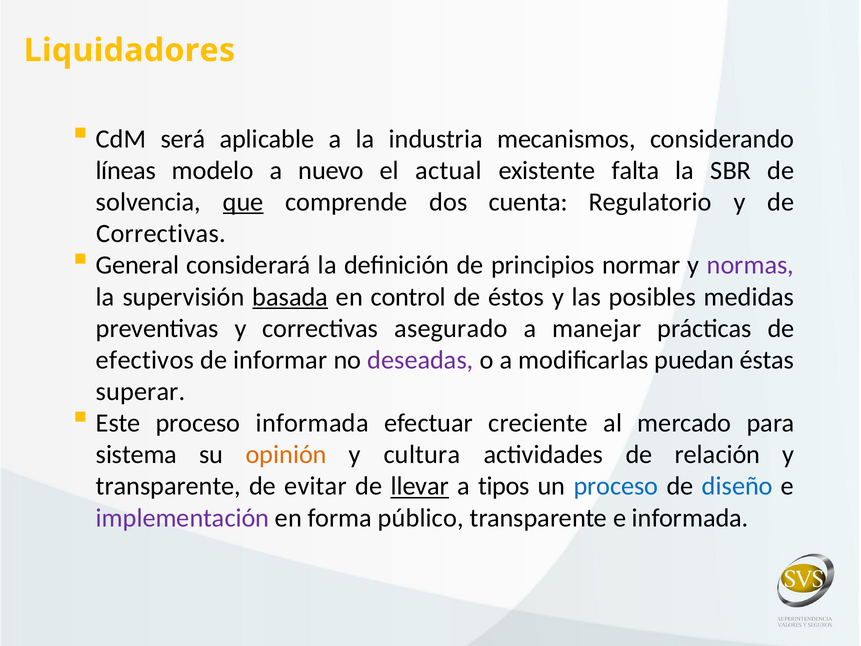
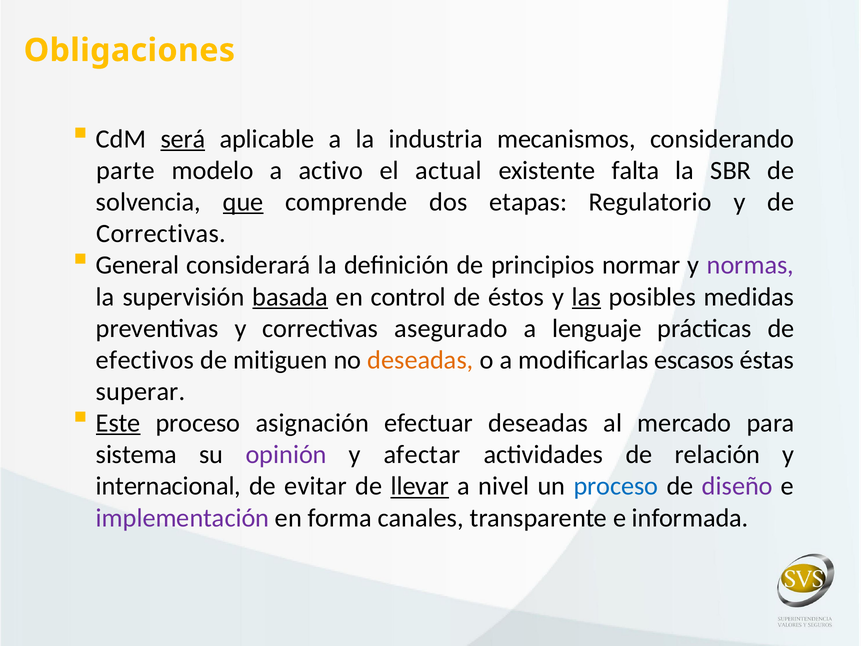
Liquidadores: Liquidadores -> Obligaciones
será underline: none -> present
líneas: líneas -> parte
nuevo: nuevo -> activo
cuenta: cuenta -> etapas
las underline: none -> present
manejar: manejar -> lenguaje
informar: informar -> mitiguen
deseadas at (420, 360) colour: purple -> orange
puedan: puedan -> escasos
Este underline: none -> present
proceso informada: informada -> asignación
efectuar creciente: creciente -> deseadas
opinión colour: orange -> purple
cultura: cultura -> afectar
transparente at (168, 486): transparente -> internacional
tipos: tipos -> nivel
diseño colour: blue -> purple
público: público -> canales
